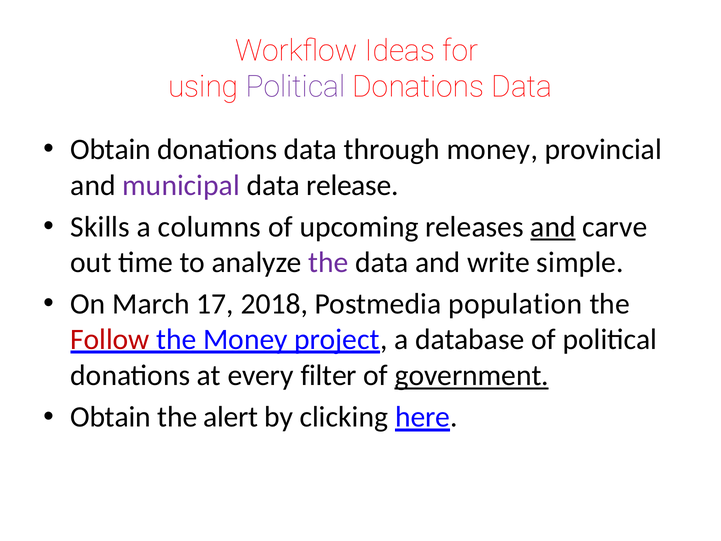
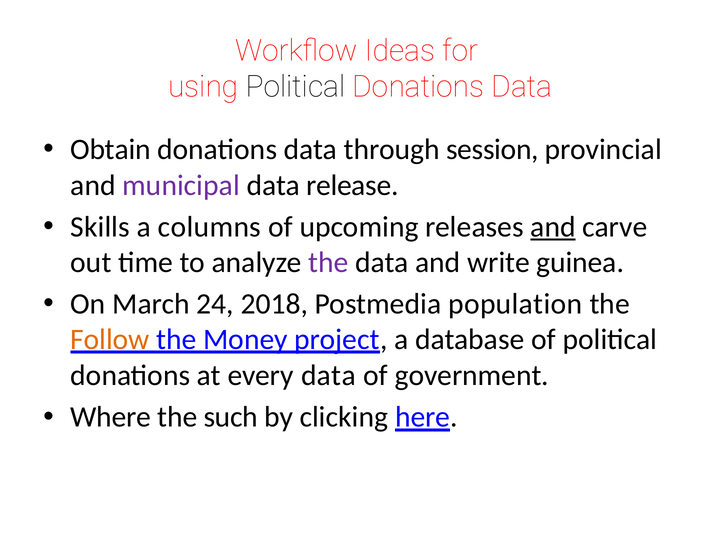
Political at (295, 87) colour: purple -> black
through money: money -> session
simple: simple -> guinea
17: 17 -> 24
Follow colour: red -> orange
every filter: filter -> data
government underline: present -> none
Obtain at (110, 417): Obtain -> Where
alert: alert -> such
